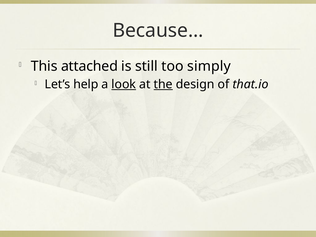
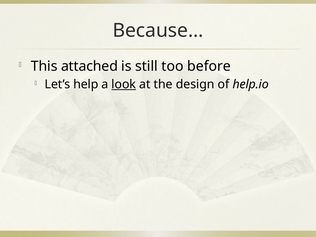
simply: simply -> before
the underline: present -> none
that.io: that.io -> help.io
